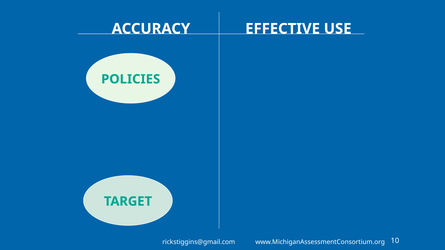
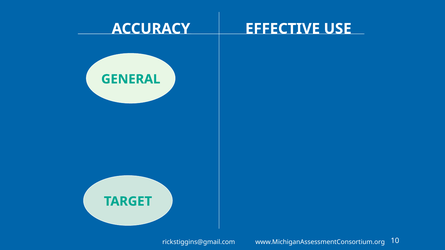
POLICIES: POLICIES -> GENERAL
